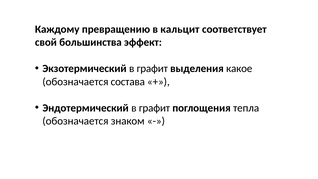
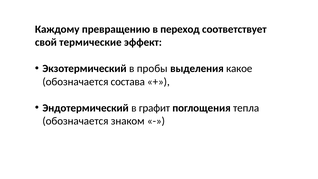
кальцит: кальцит -> переход
большинства: большинства -> термические
Экзотермический в графит: графит -> пробы
